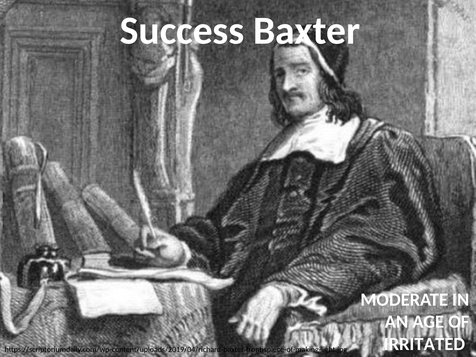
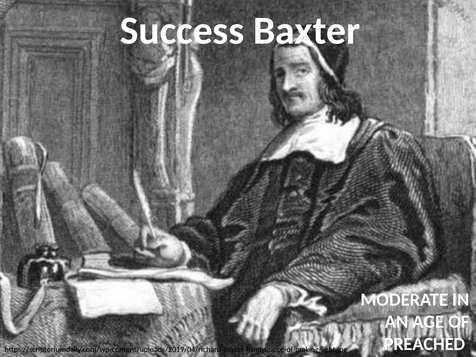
IRRITATED: IRRITATED -> PREACHED
